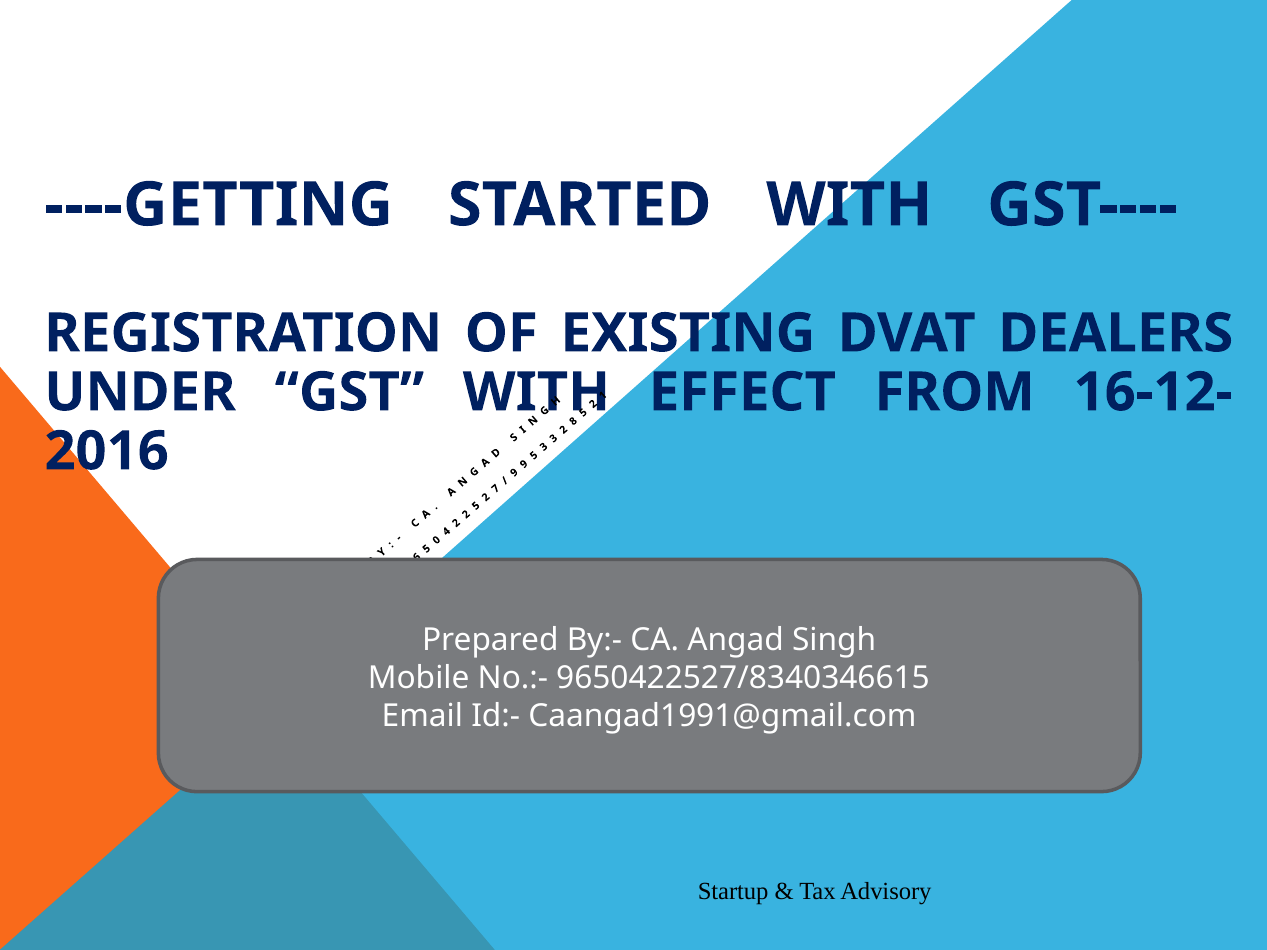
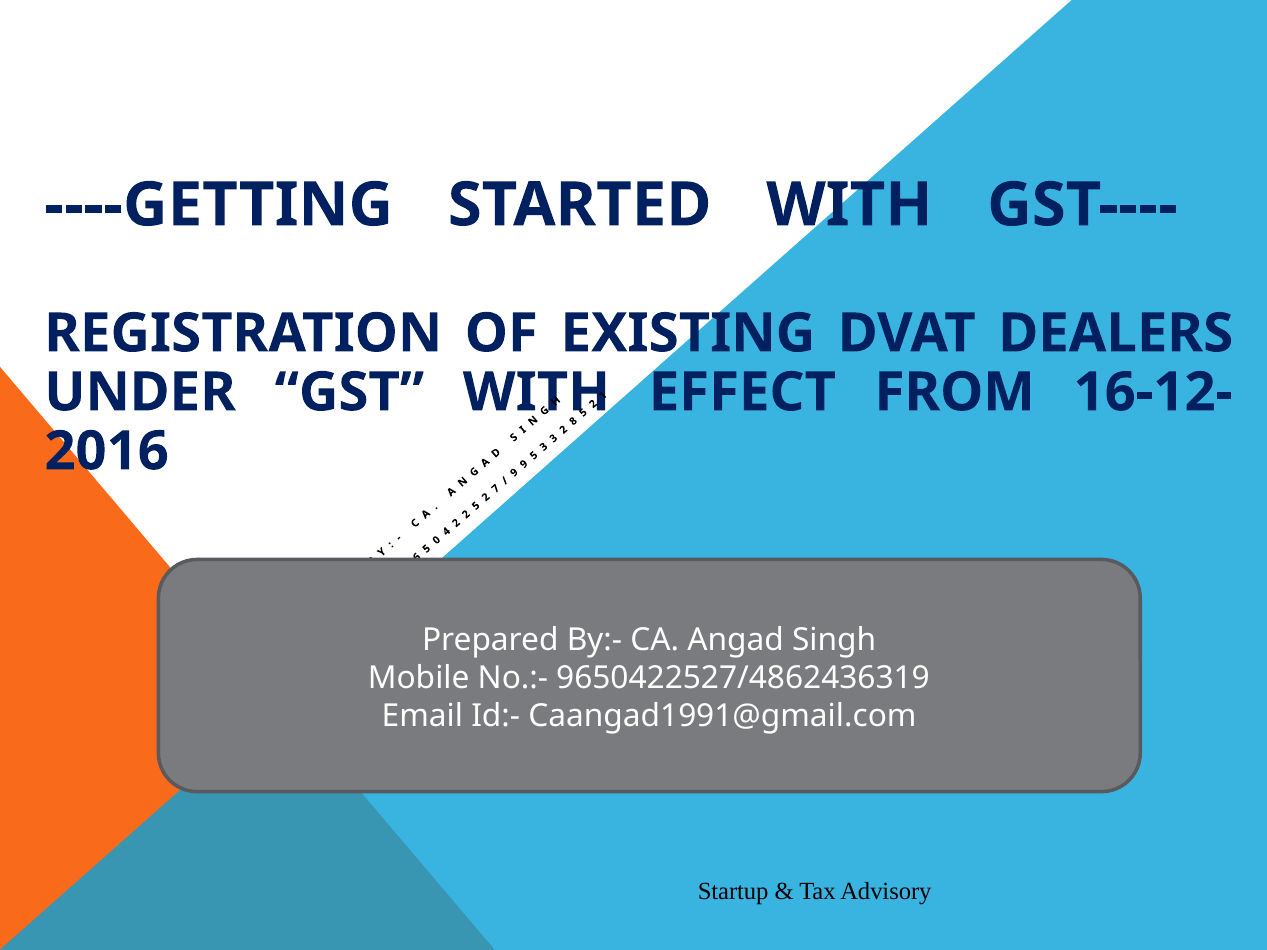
9650422527/8340346615: 9650422527/8340346615 -> 9650422527/4862436319
